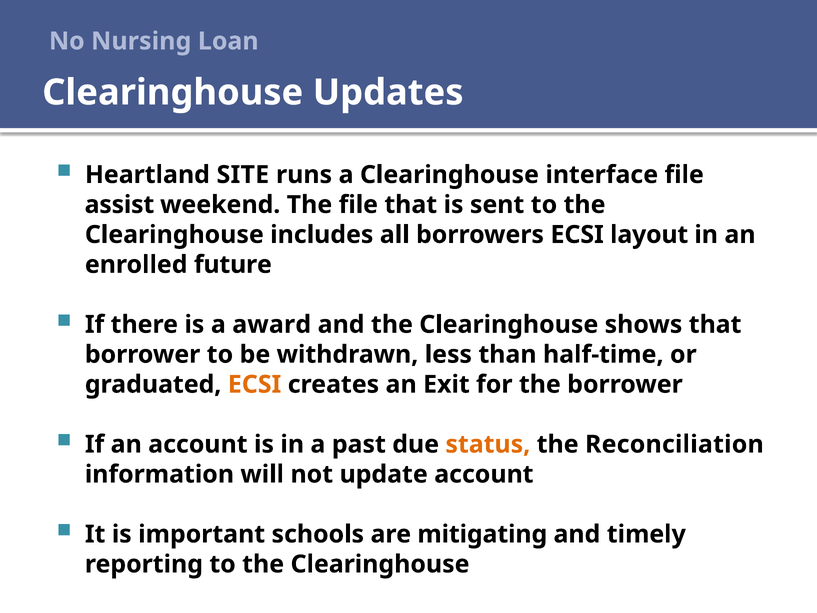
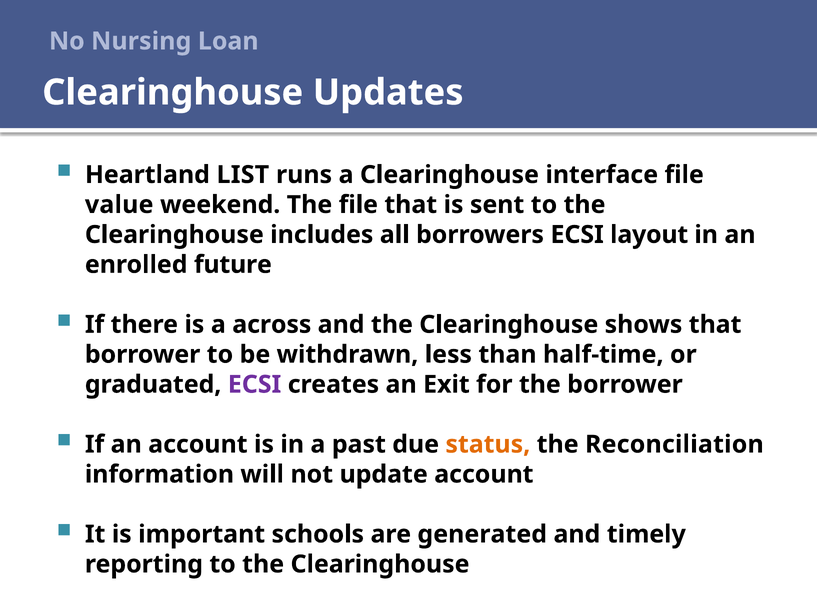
SITE: SITE -> LIST
assist: assist -> value
award: award -> across
ECSI at (255, 384) colour: orange -> purple
mitigating: mitigating -> generated
